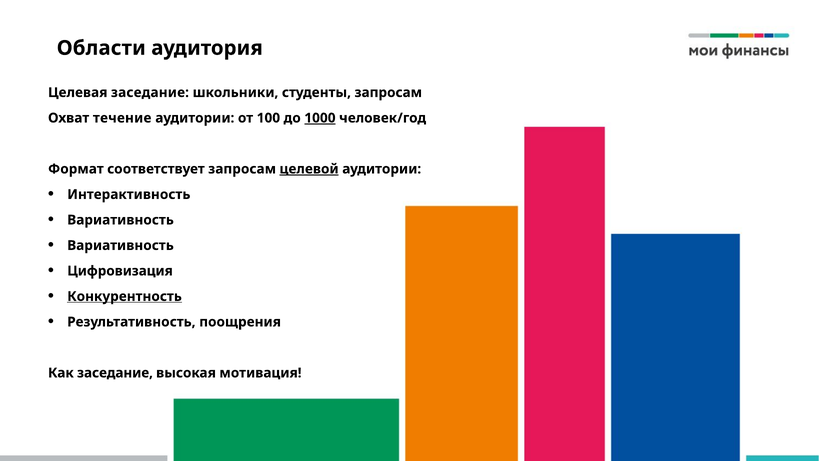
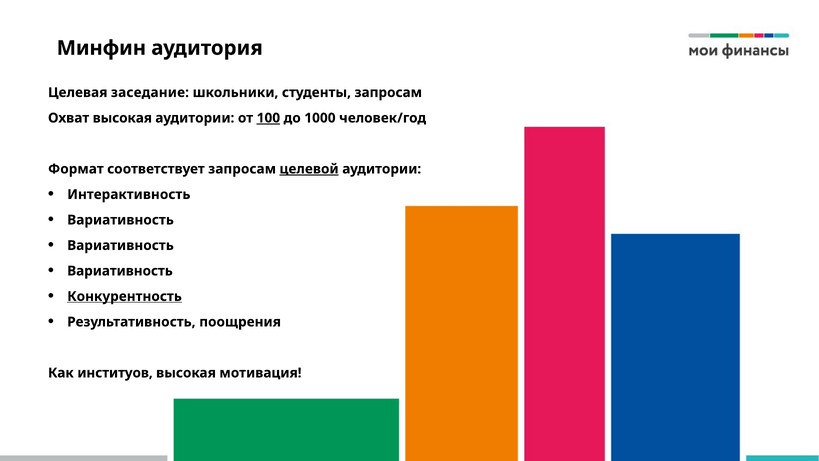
Области: Области -> Минфин
Охват течение: течение -> высокая
100 underline: none -> present
1000 underline: present -> none
Цифровизация at (120, 271): Цифровизация -> Вариативность
Как заседание: заседание -> институов
